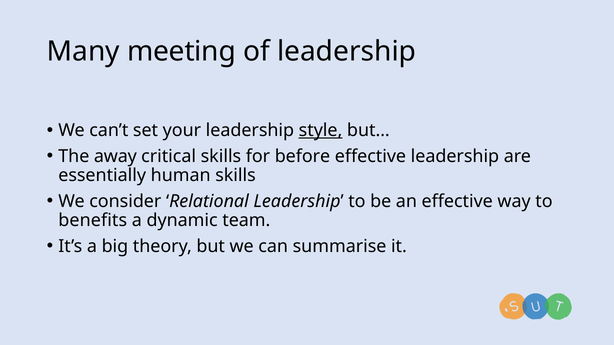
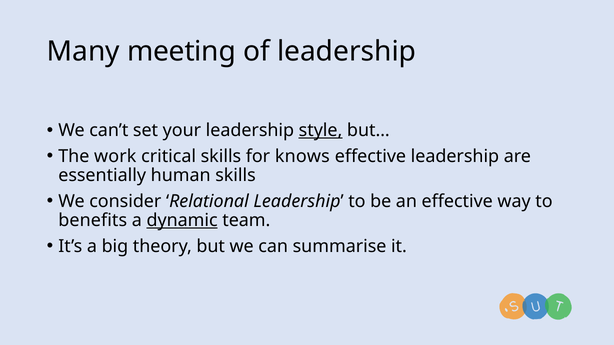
away: away -> work
before: before -> knows
dynamic underline: none -> present
